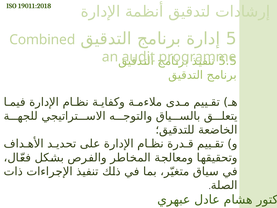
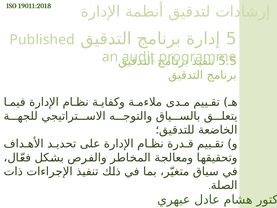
Combined: Combined -> Published
